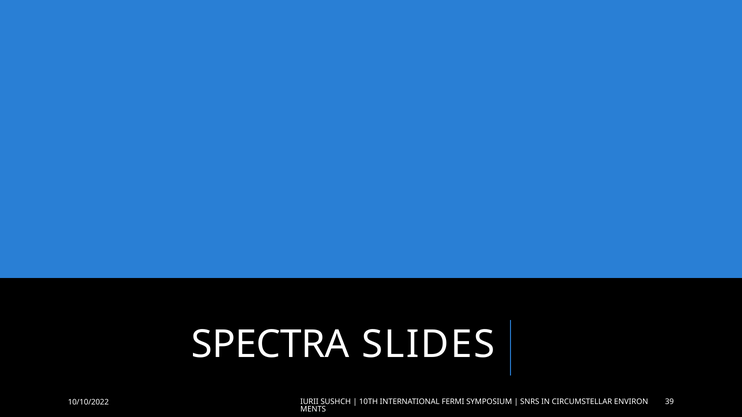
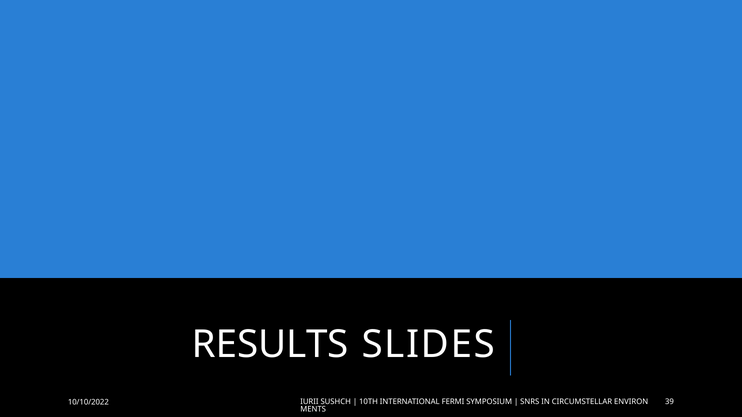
SPECTRA: SPECTRA -> RESULTS
